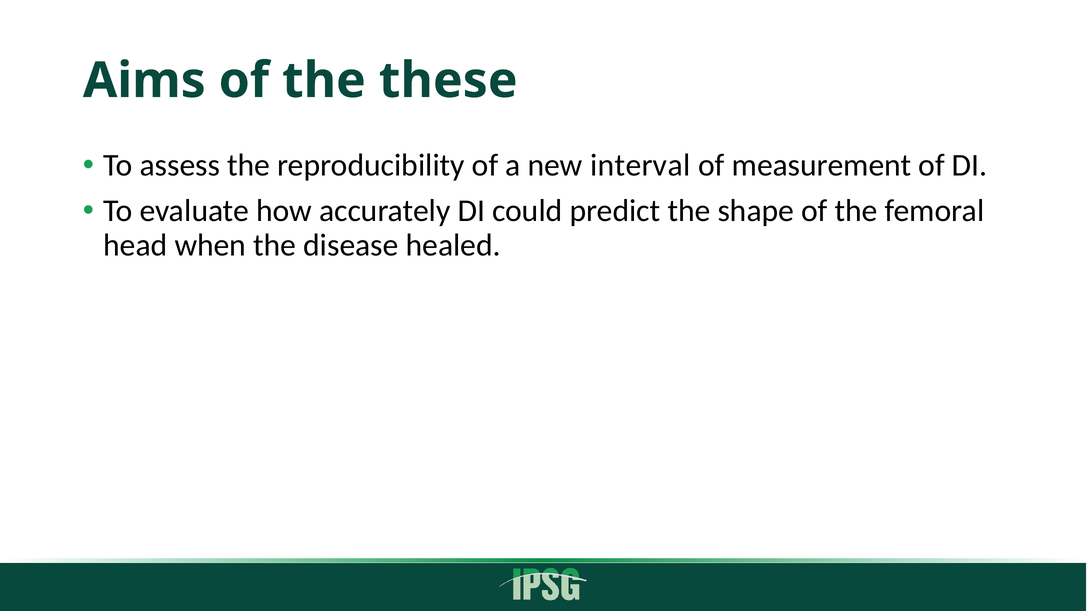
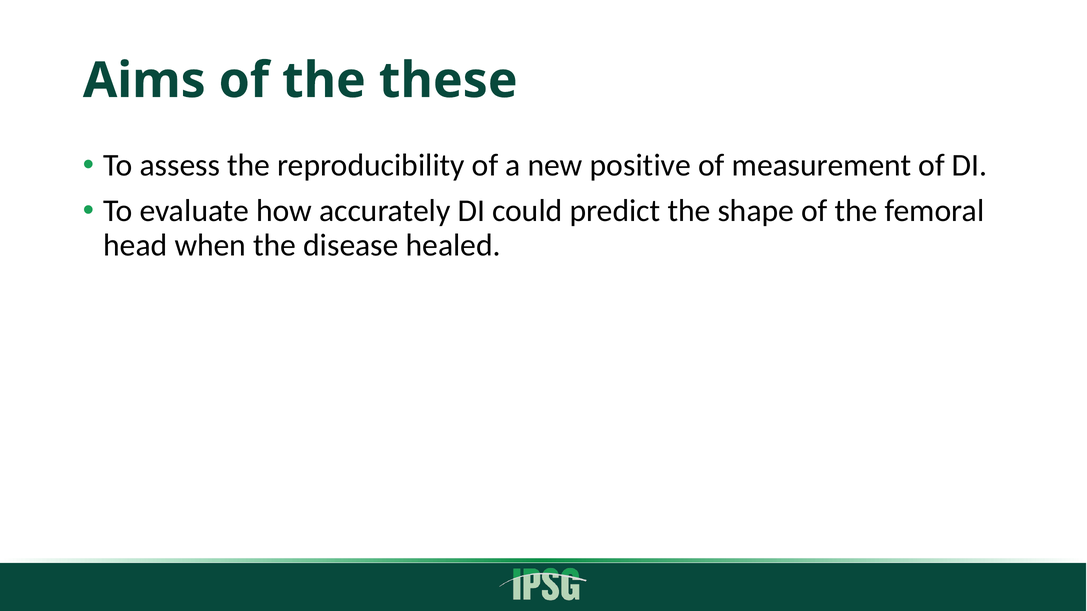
interval: interval -> positive
